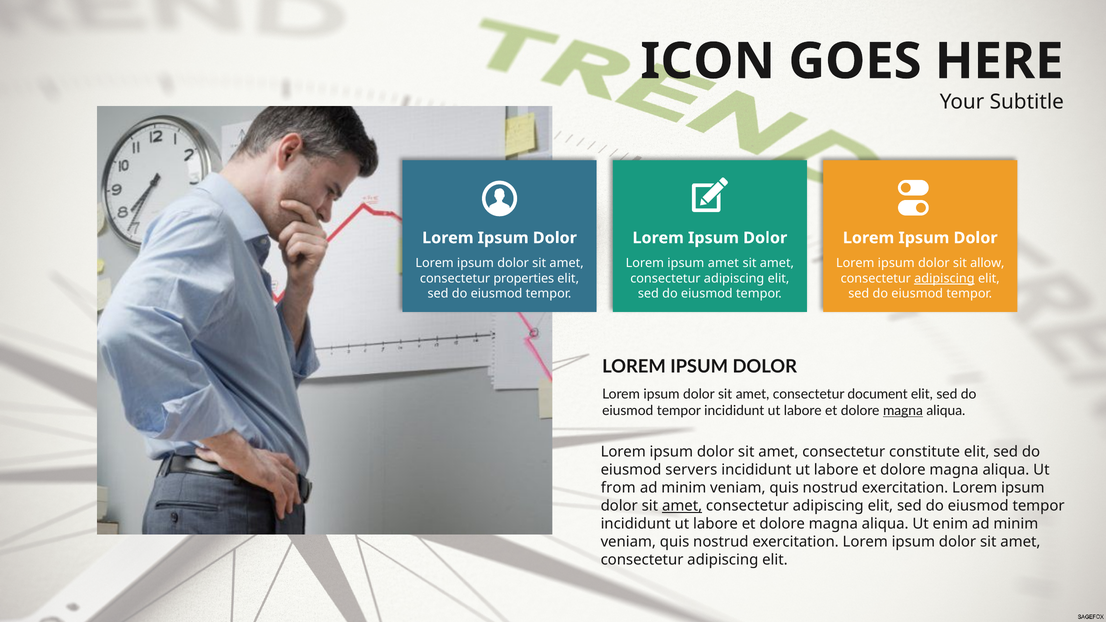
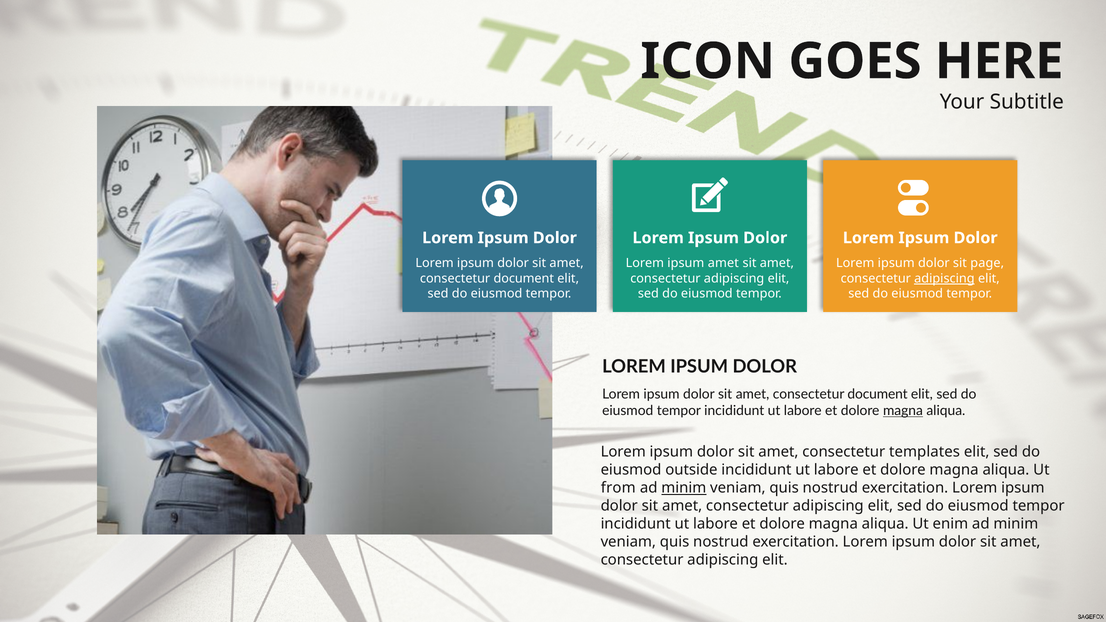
allow: allow -> page
properties at (524, 279): properties -> document
constitute: constitute -> templates
servers: servers -> outside
minim at (684, 488) underline: none -> present
amet at (682, 506) underline: present -> none
